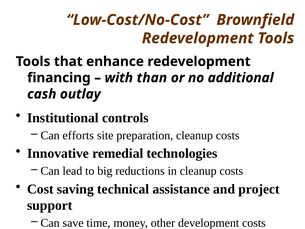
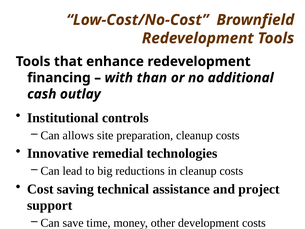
efforts: efforts -> allows
